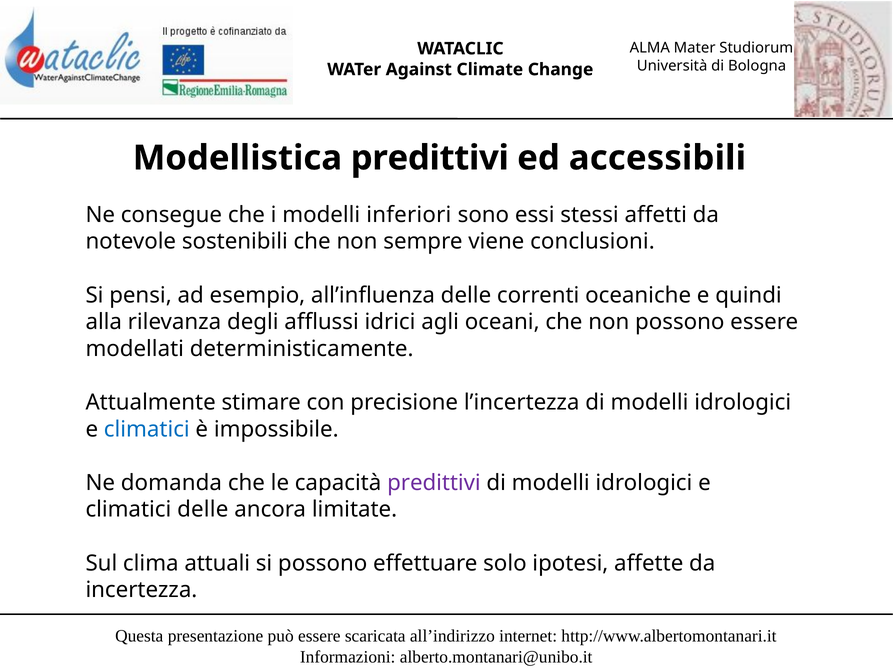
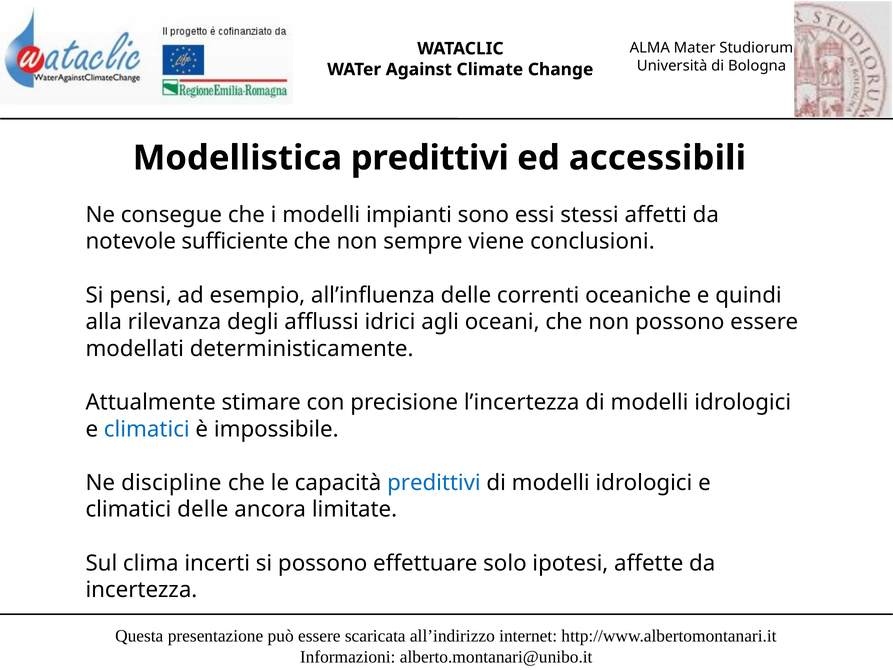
inferiori: inferiori -> impianti
sostenibili: sostenibili -> sufficiente
domanda: domanda -> discipline
predittivi at (434, 483) colour: purple -> blue
attuali: attuali -> incerti
